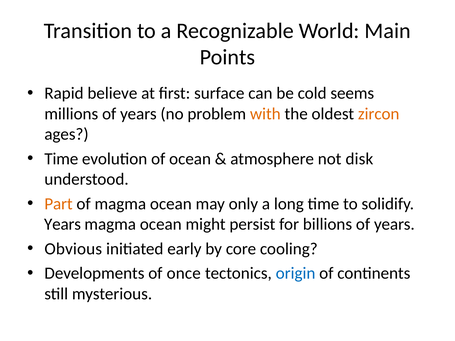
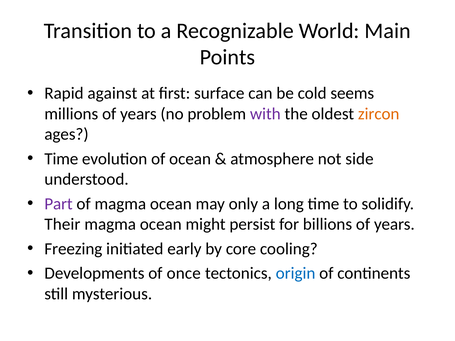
believe: believe -> against
with colour: orange -> purple
disk: disk -> side
Part colour: orange -> purple
Years at (63, 224): Years -> Their
Obvious: Obvious -> Freezing
